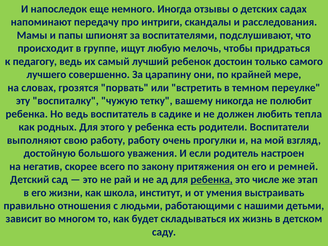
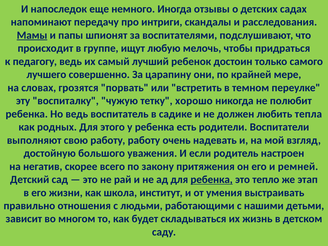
Мамы underline: none -> present
вашему: вашему -> хорошо
прогулки: прогулки -> надевать
числе: числе -> тепло
